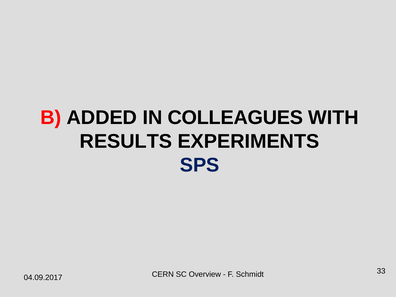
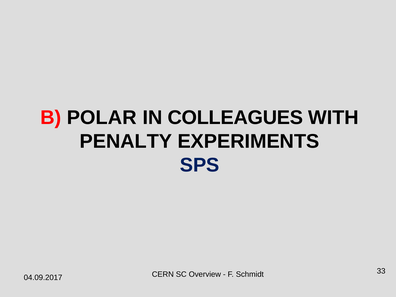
ADDED: ADDED -> POLAR
RESULTS: RESULTS -> PENALTY
